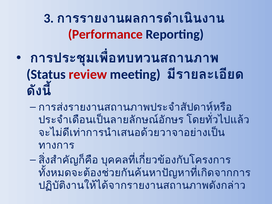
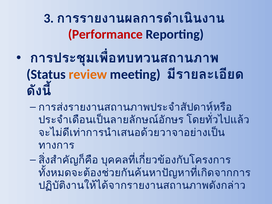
review colour: red -> orange
